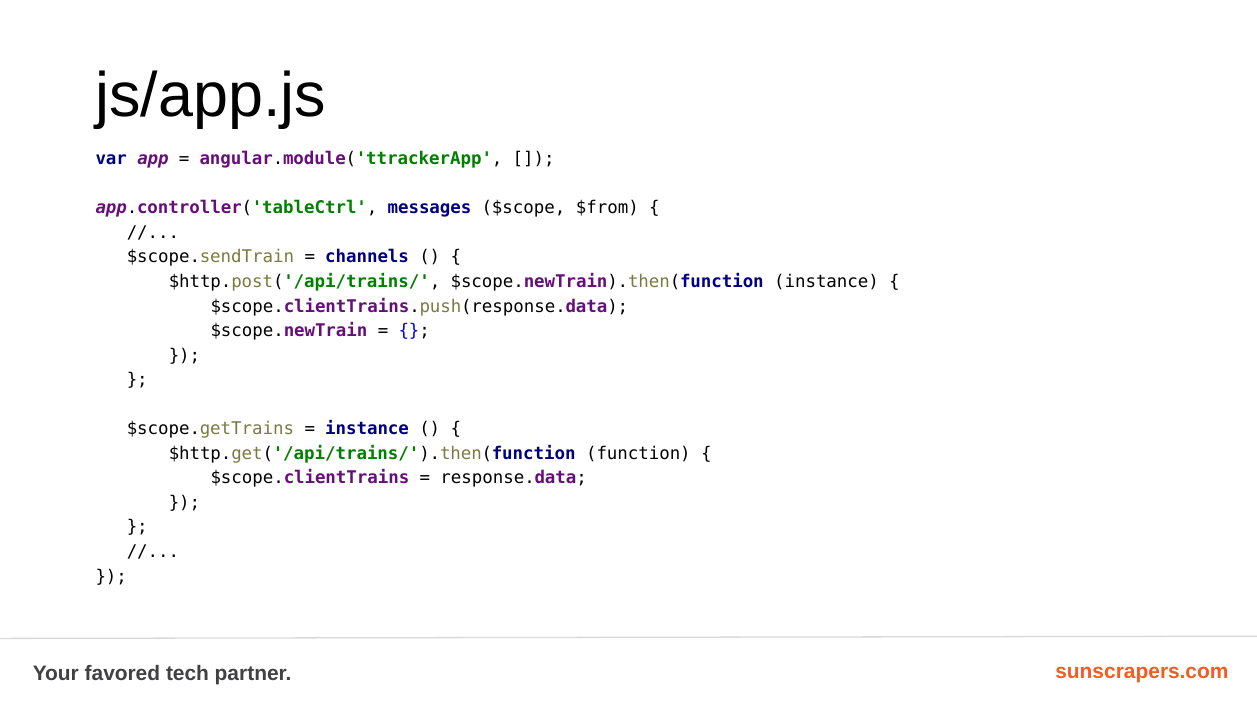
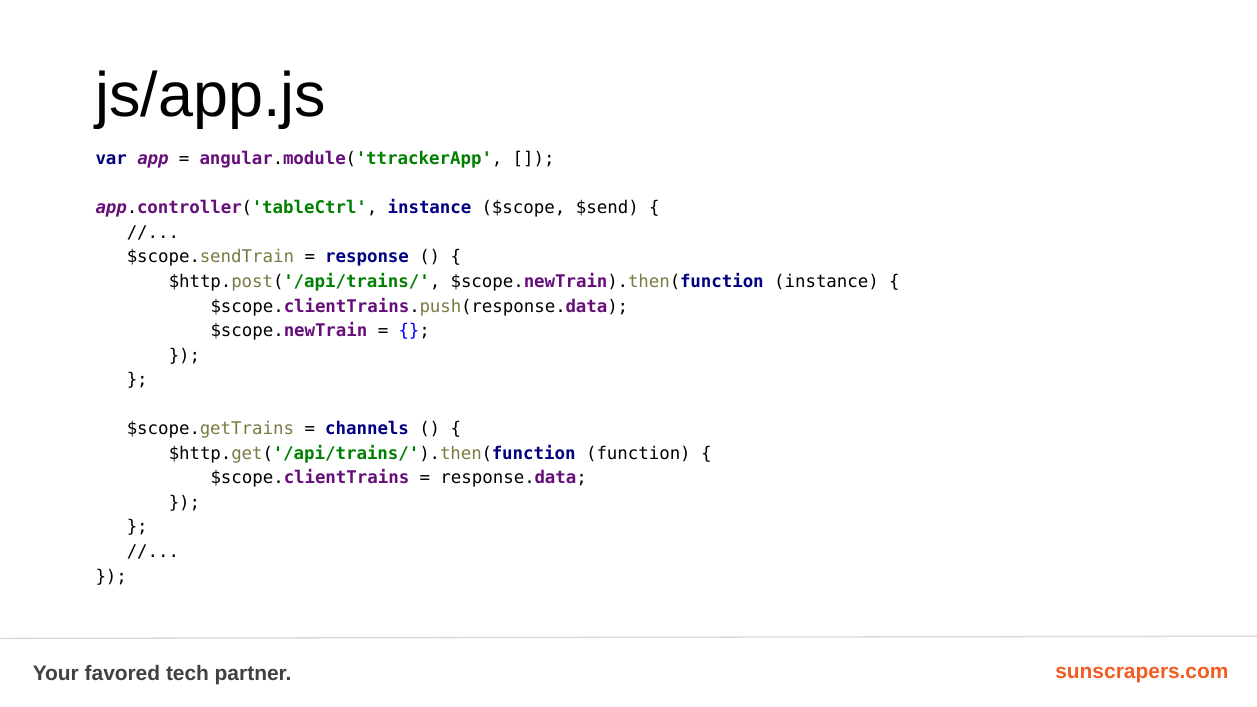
app.controller('tableCtrl messages: messages -> instance
$from: $from -> $send
channels: channels -> response
instance at (367, 429): instance -> channels
